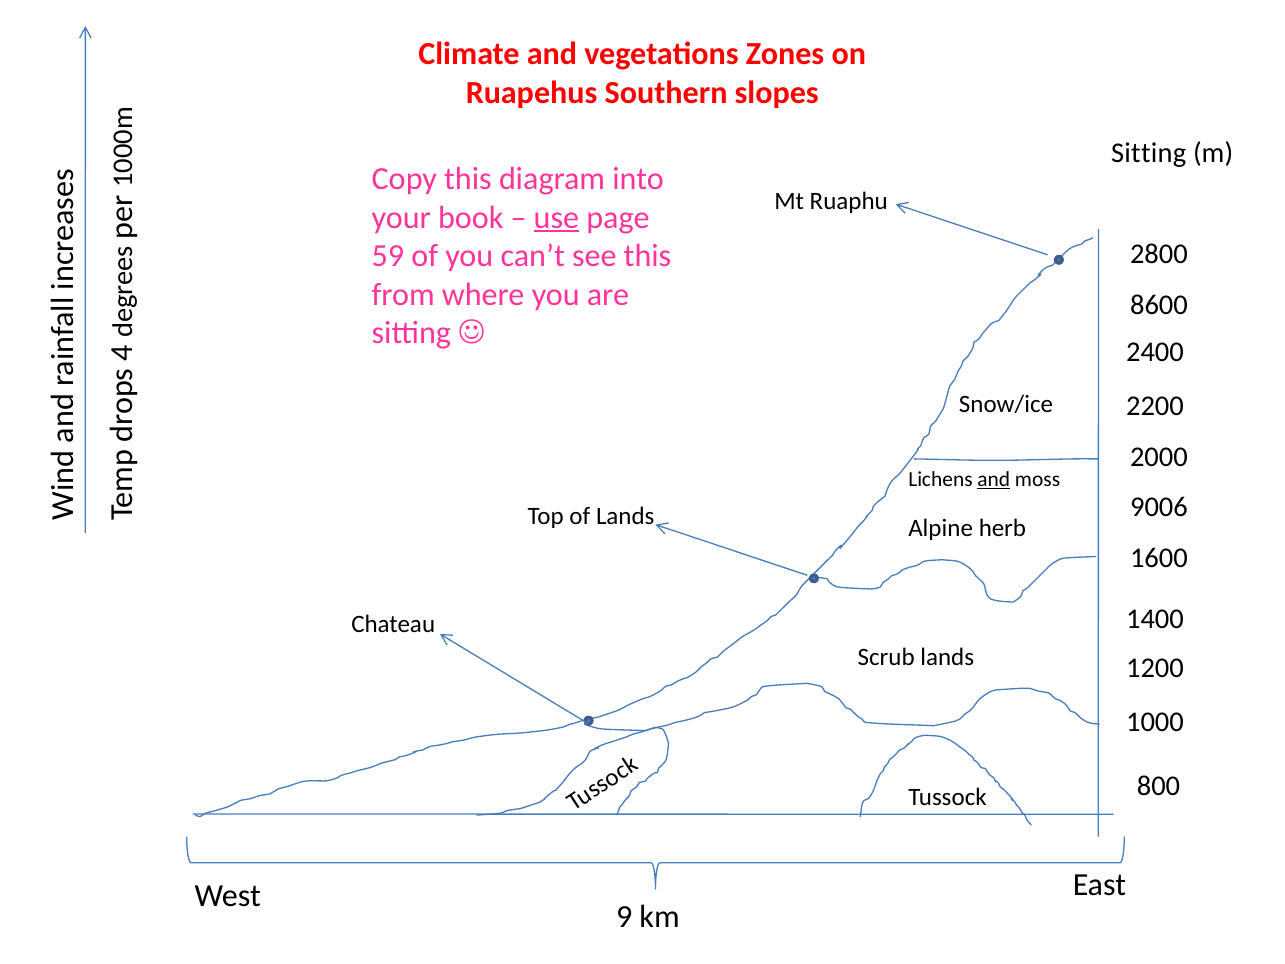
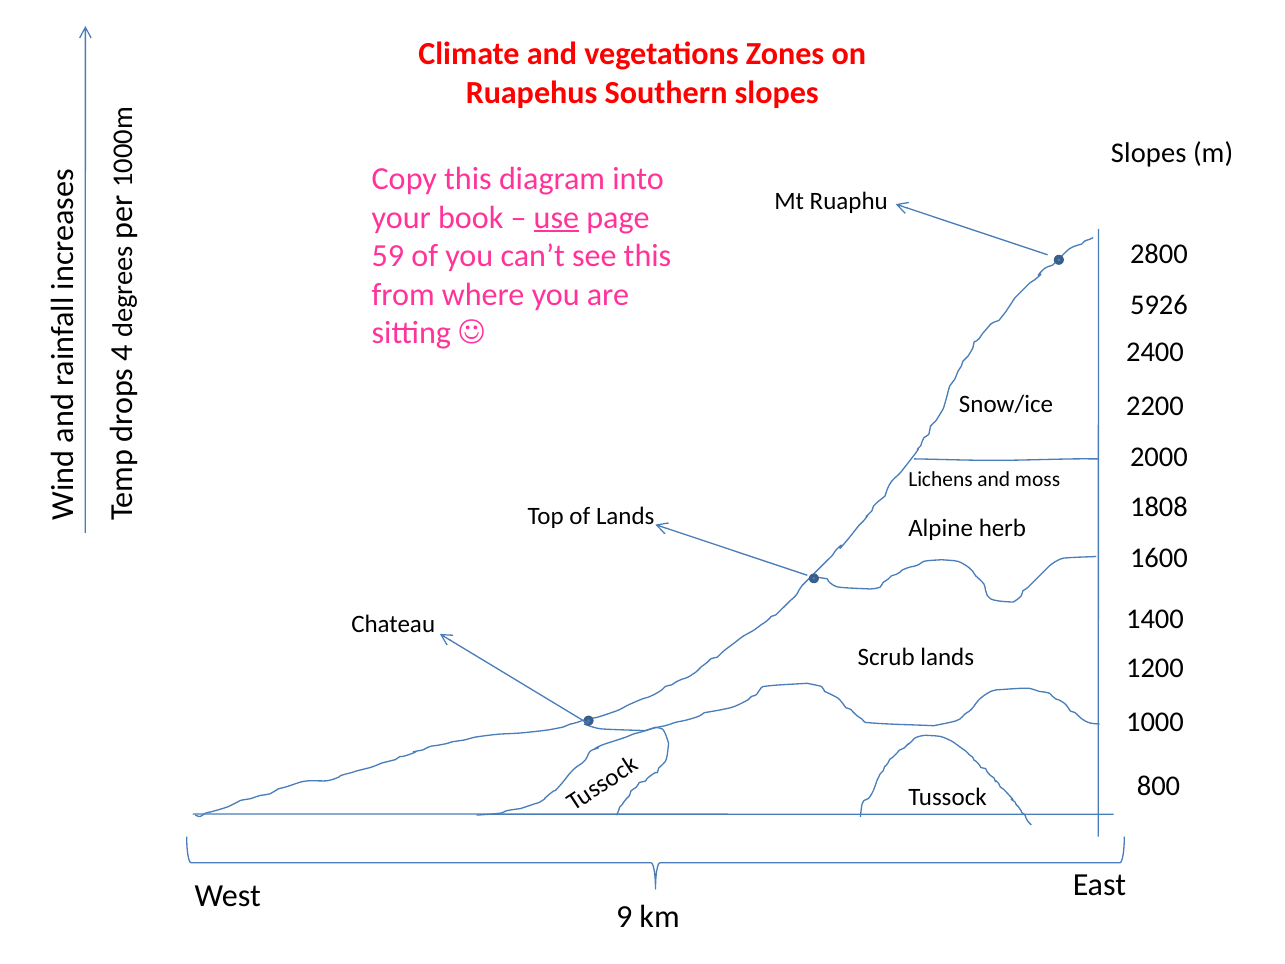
Sitting at (1149, 153): Sitting -> Slopes
8600: 8600 -> 5926
and at (994, 480) underline: present -> none
9006: 9006 -> 1808
